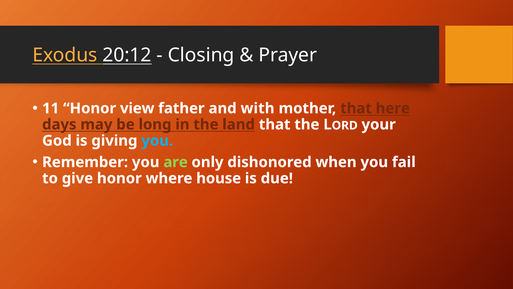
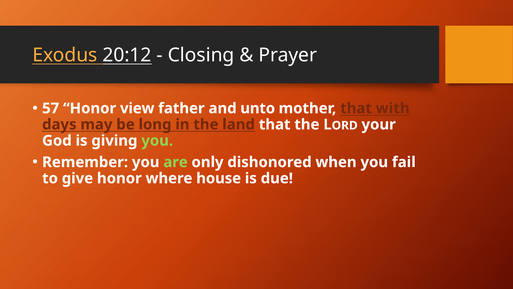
11: 11 -> 57
with: with -> unto
here: here -> with
you at (157, 140) colour: light blue -> light green
